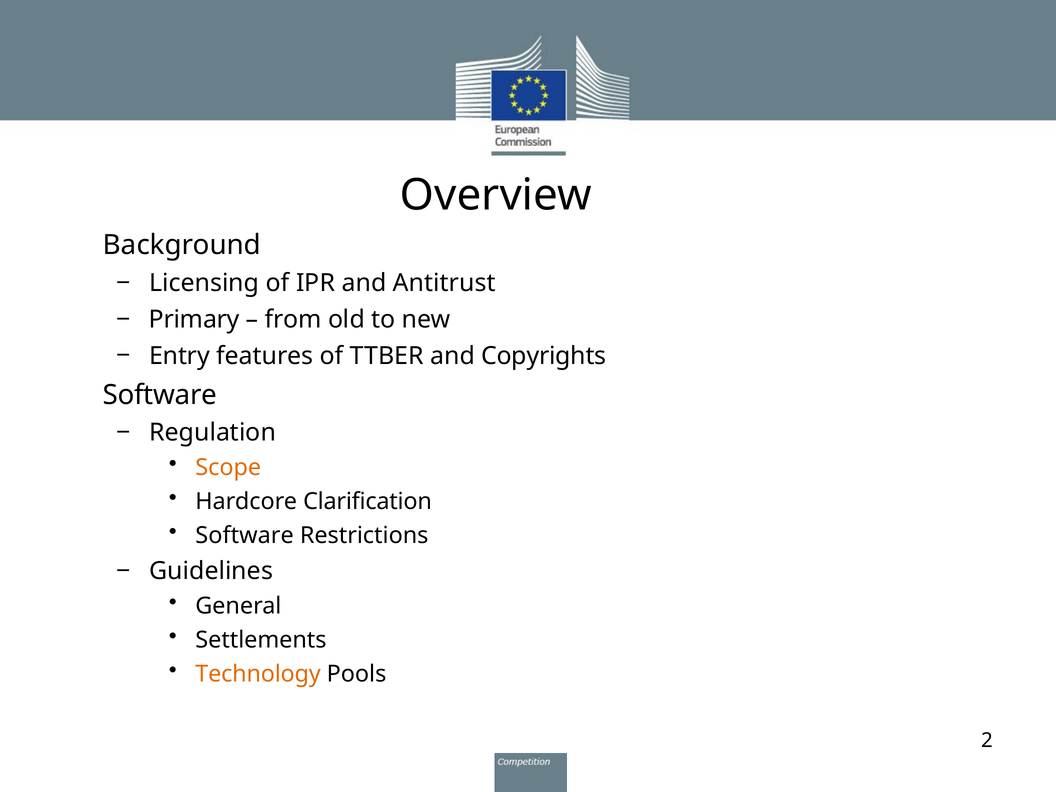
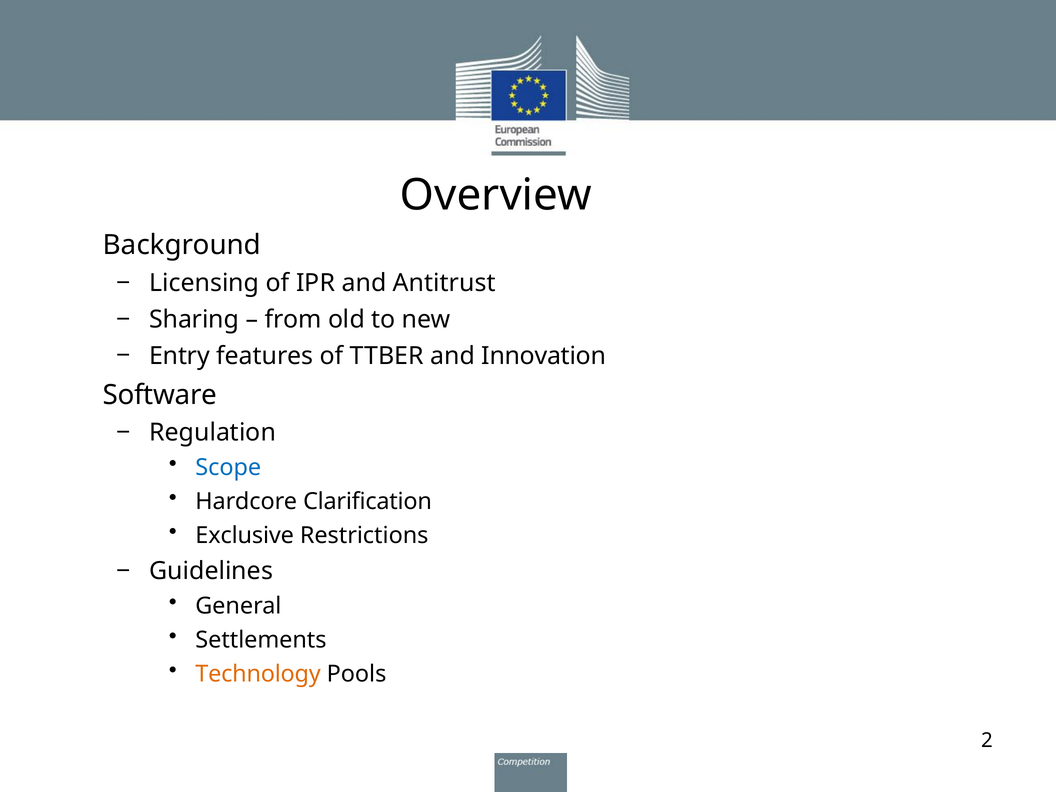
Primary: Primary -> Sharing
Copyrights: Copyrights -> Innovation
Scope colour: orange -> blue
Software at (245, 536): Software -> Exclusive
